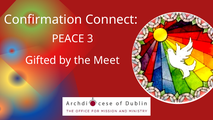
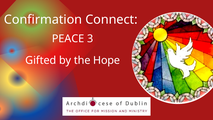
Meet: Meet -> Hope
